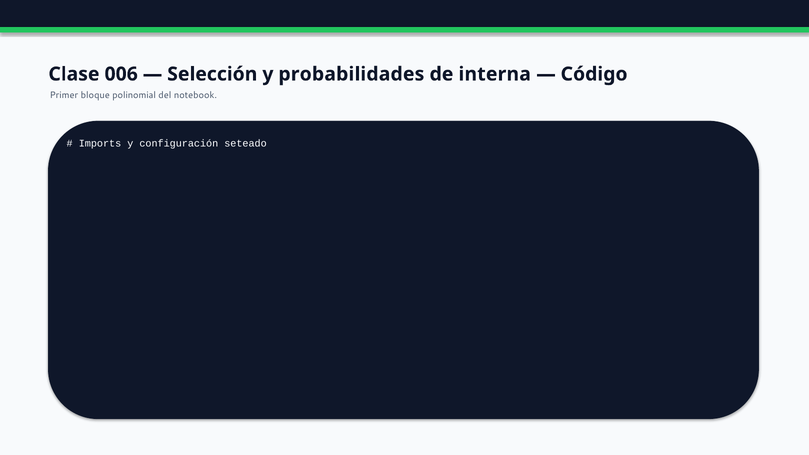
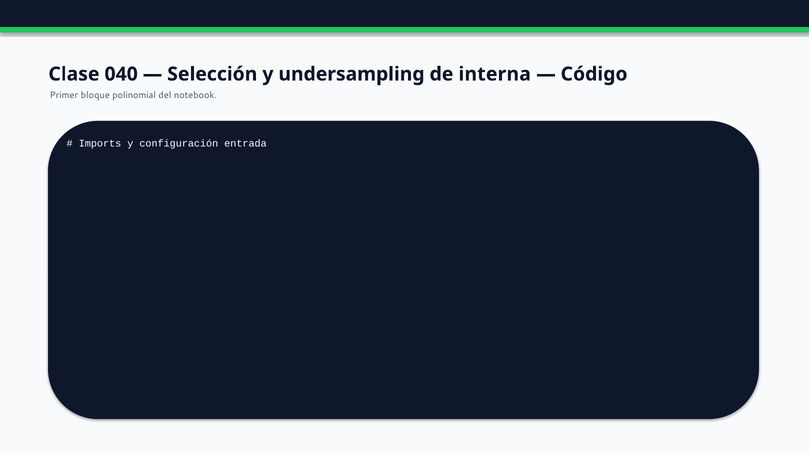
006: 006 -> 040
probabilidades: probabilidades -> undersampling
seteado: seteado -> entrada
